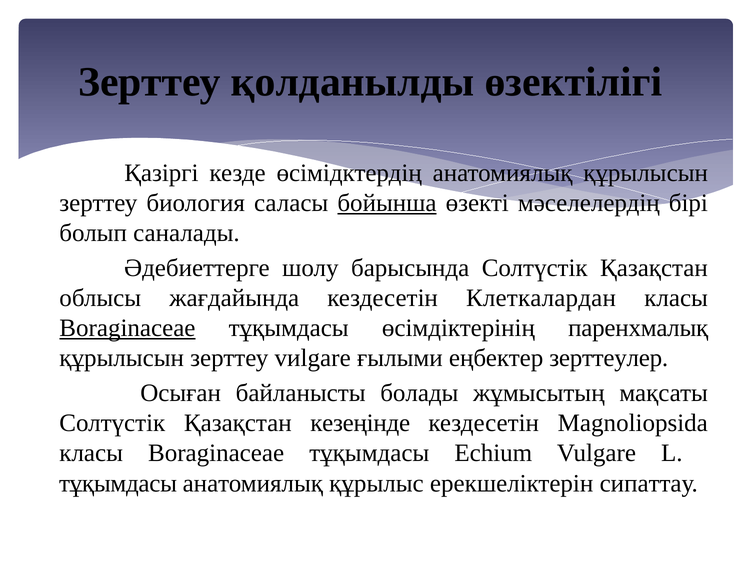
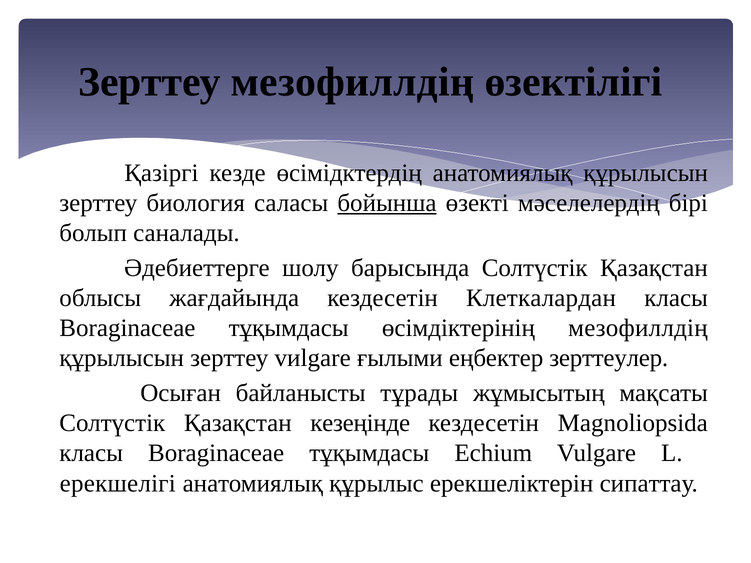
Зерттеу қолданылды: қолданылды -> мезофиллдің
Boraginaceae at (127, 328) underline: present -> none
өсімдіктерінің паренхмалық: паренхмалық -> мезофиллдің
болады: болады -> тұрады
тұқымдaсы: тұқымдaсы -> ерекшелігі
